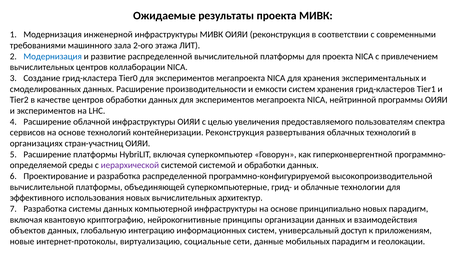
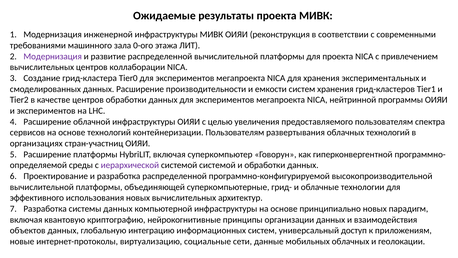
2-ого: 2-ого -> 0-ого
Модернизация at (53, 56) colour: blue -> purple
контейнеризации Реконструкция: Реконструкция -> Пользователям
мобильных парадигм: парадигм -> облачных
